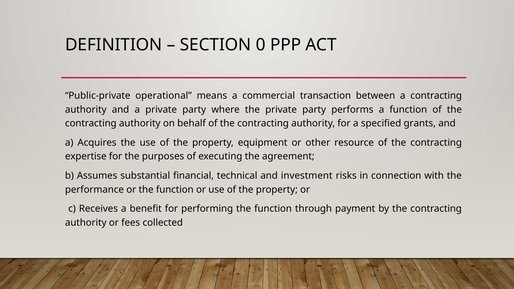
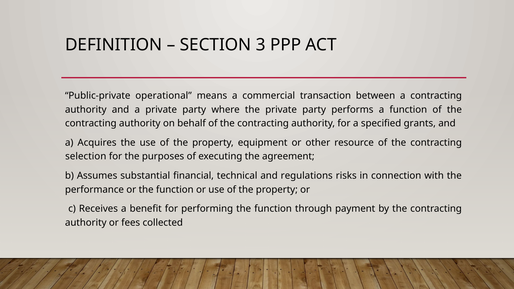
0: 0 -> 3
expertise: expertise -> selection
investment: investment -> regulations
